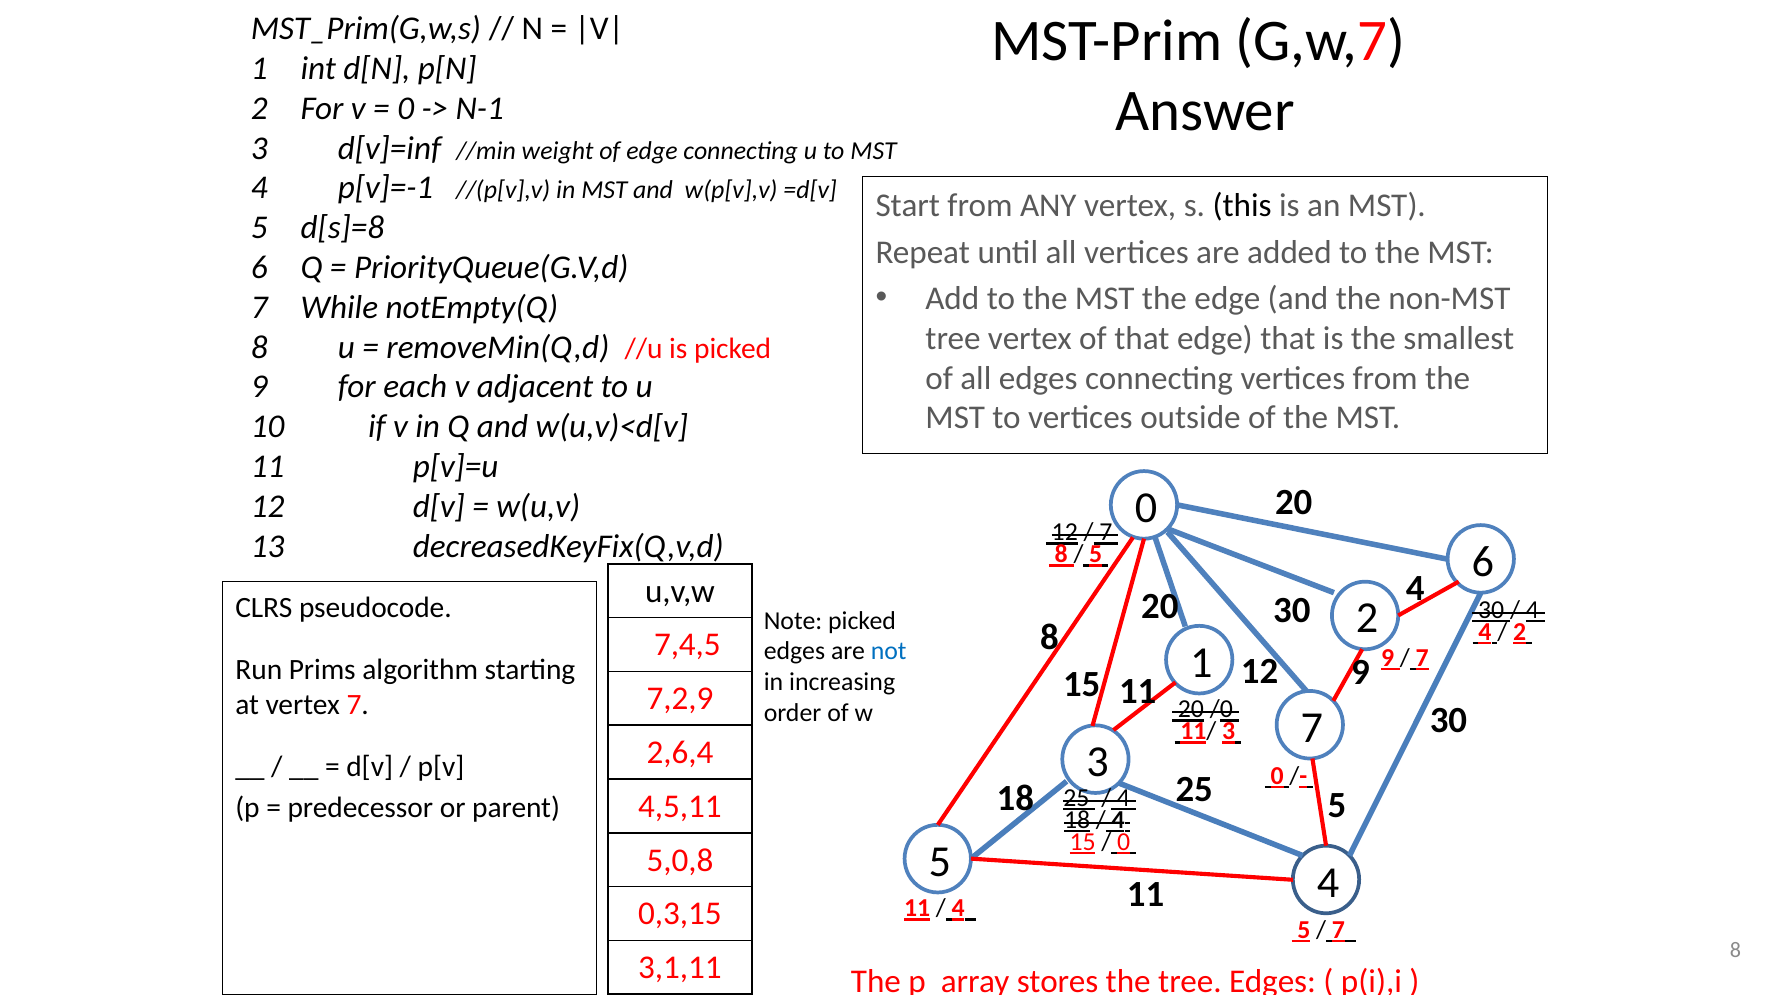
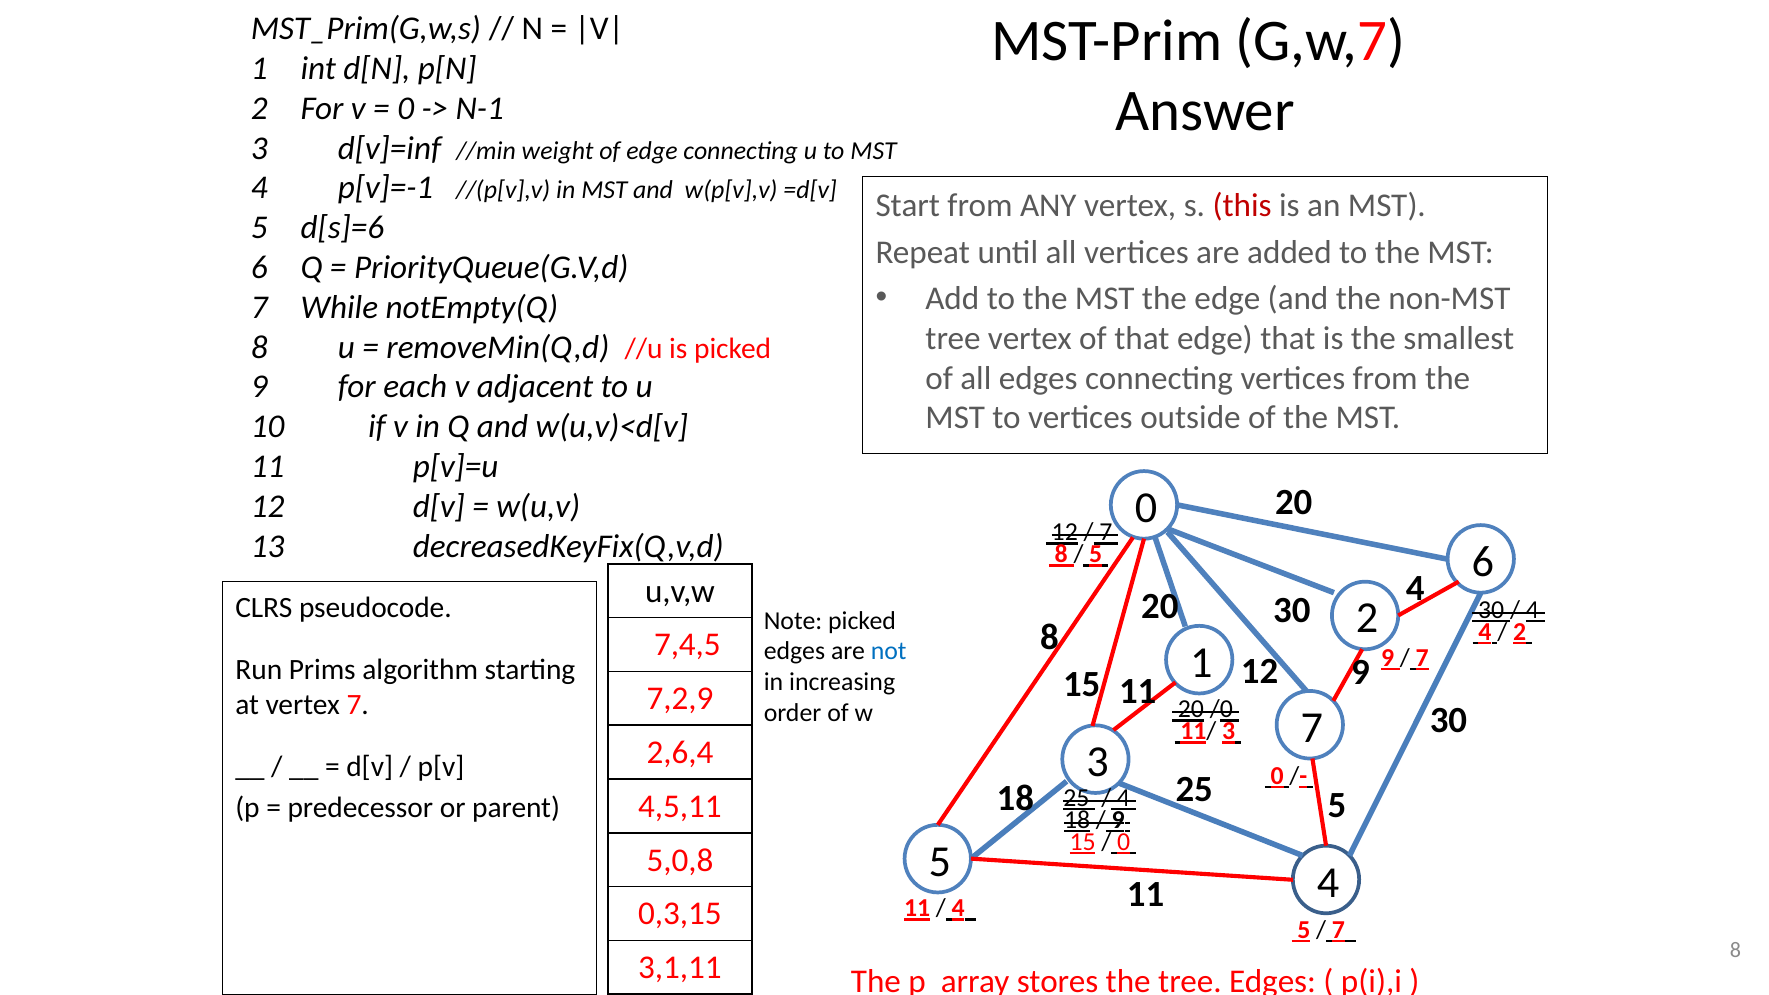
this colour: black -> red
d[s]=8: d[s]=8 -> d[s]=6
4 at (1118, 820): 4 -> 9
